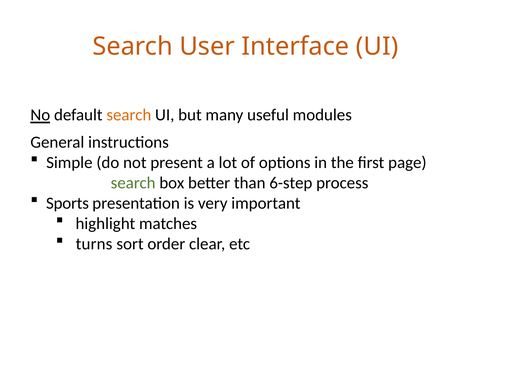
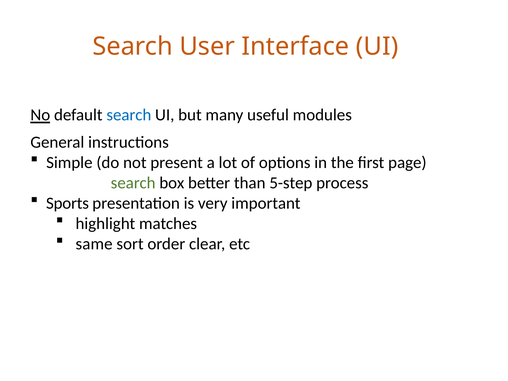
search at (129, 115) colour: orange -> blue
6-step: 6-step -> 5-step
turns: turns -> same
